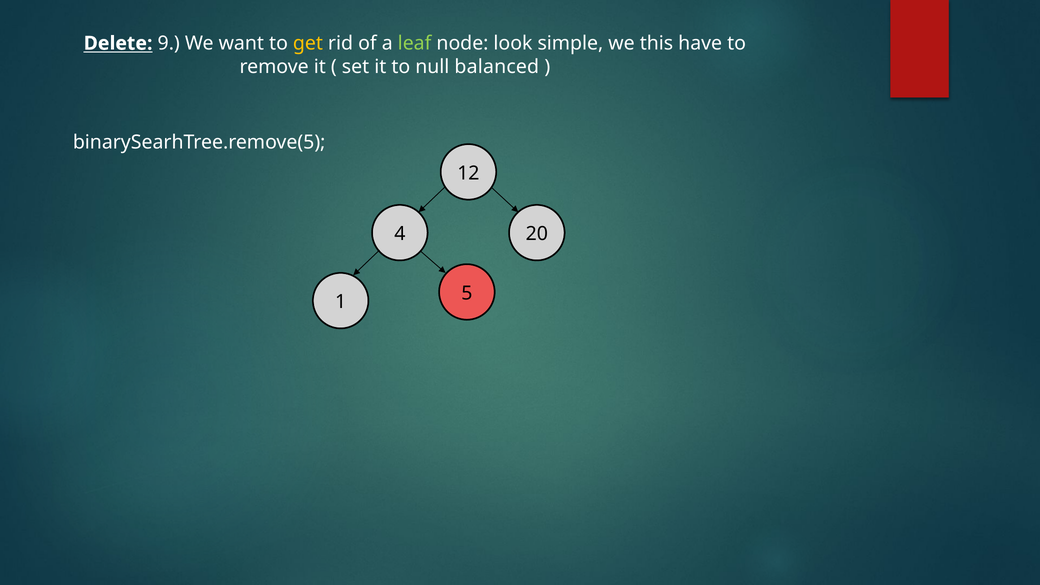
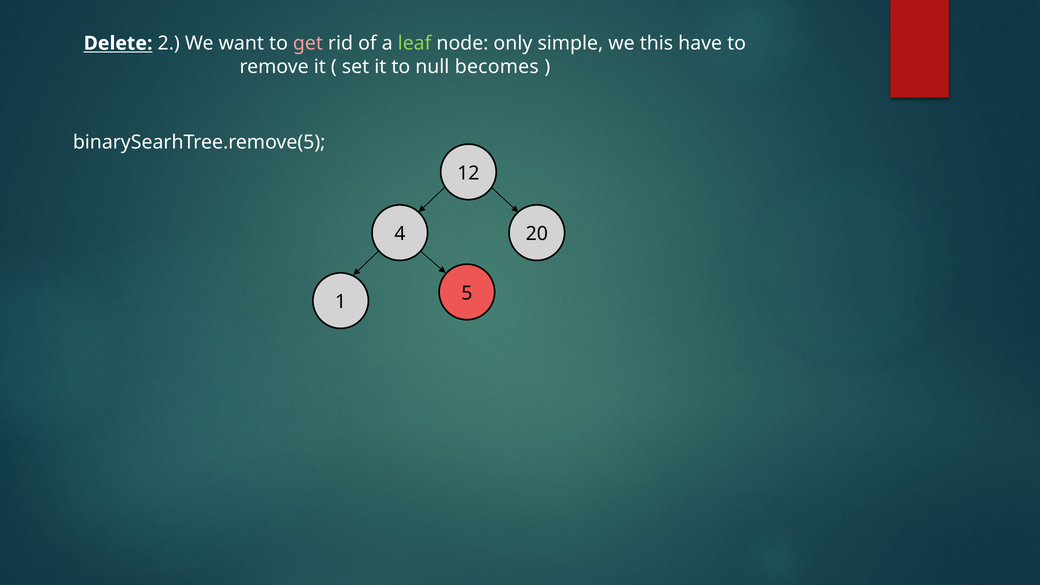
9: 9 -> 2
get colour: yellow -> pink
look: look -> only
balanced: balanced -> becomes
